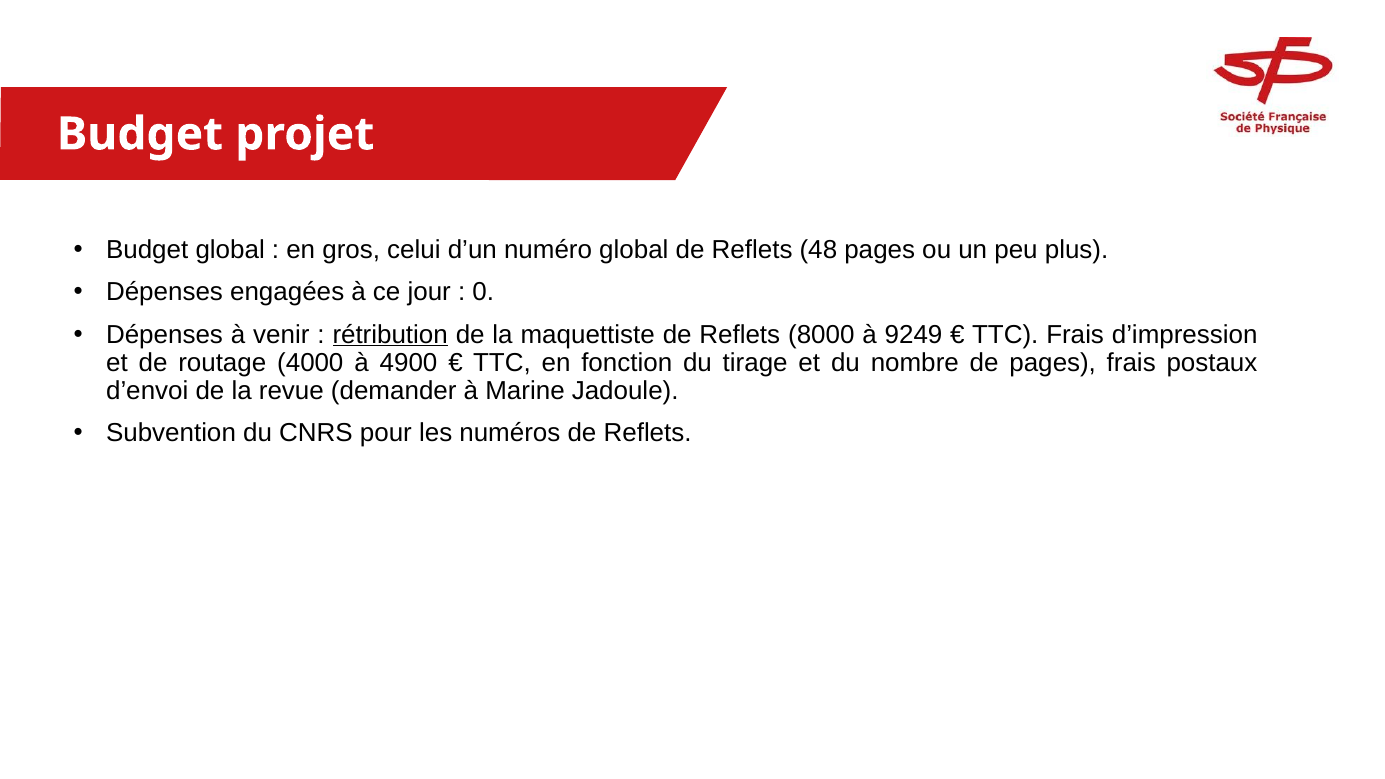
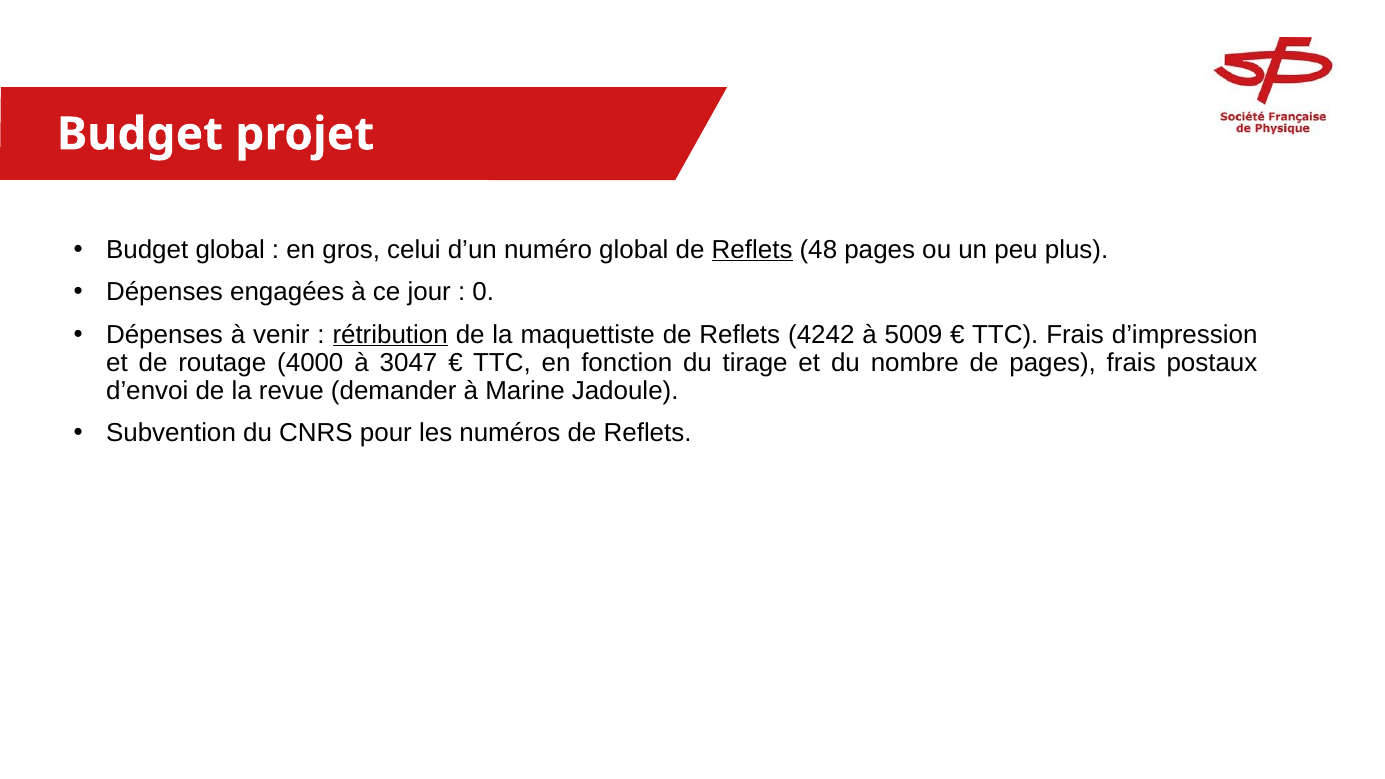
Reflets at (752, 250) underline: none -> present
8000: 8000 -> 4242
9249: 9249 -> 5009
4900: 4900 -> 3047
